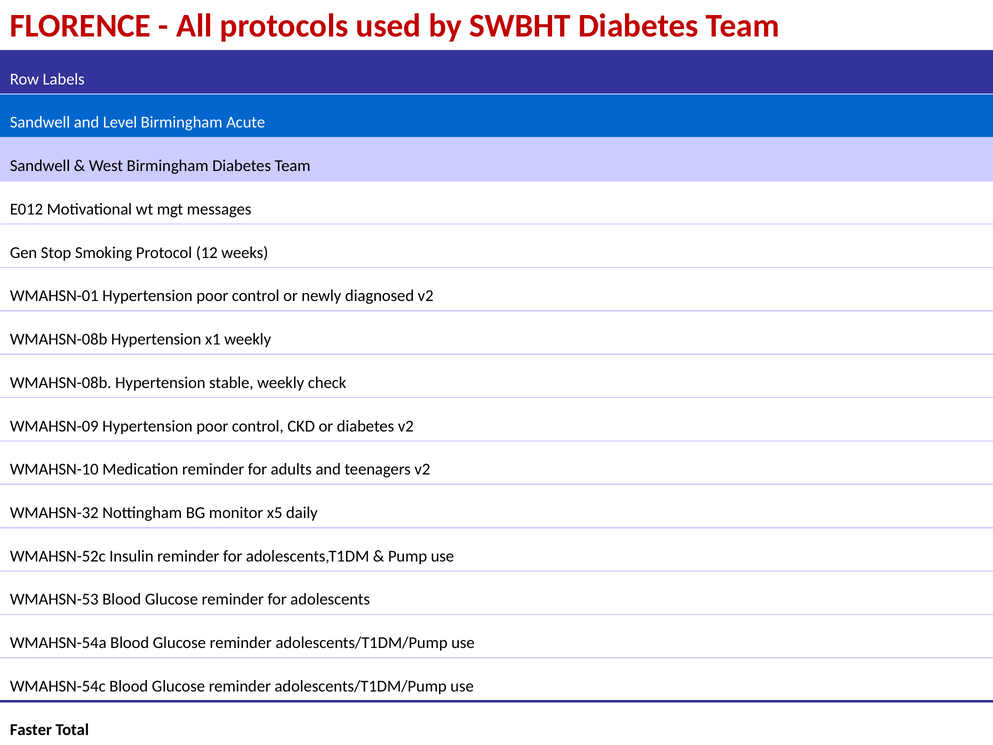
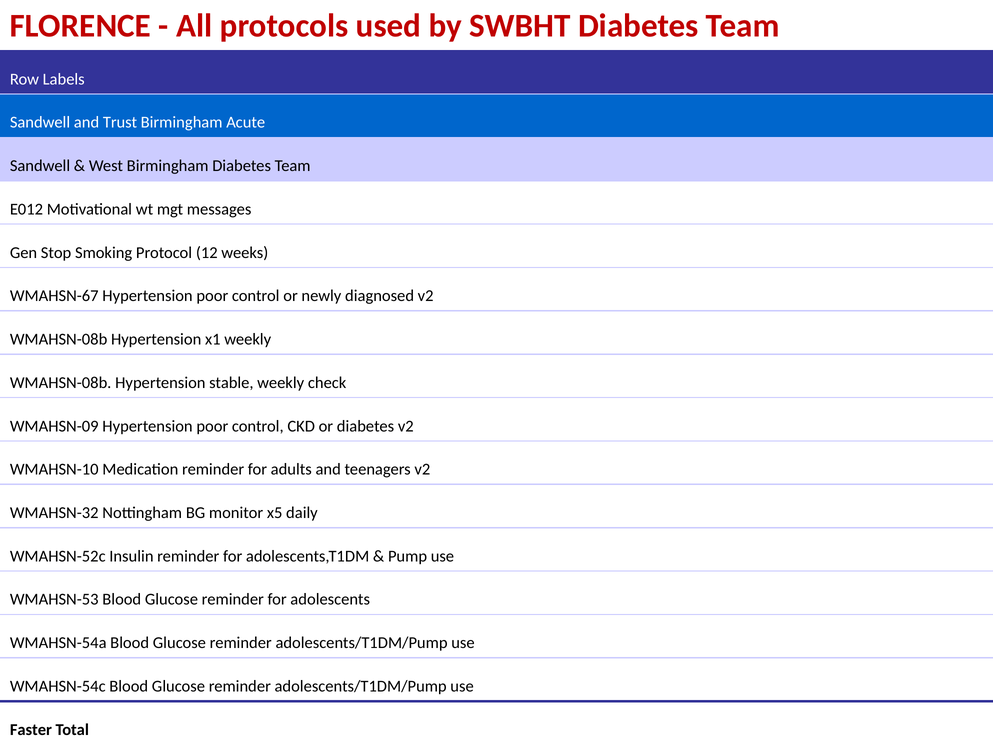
Level: Level -> Trust
WMAHSN-01: WMAHSN-01 -> WMAHSN-67
